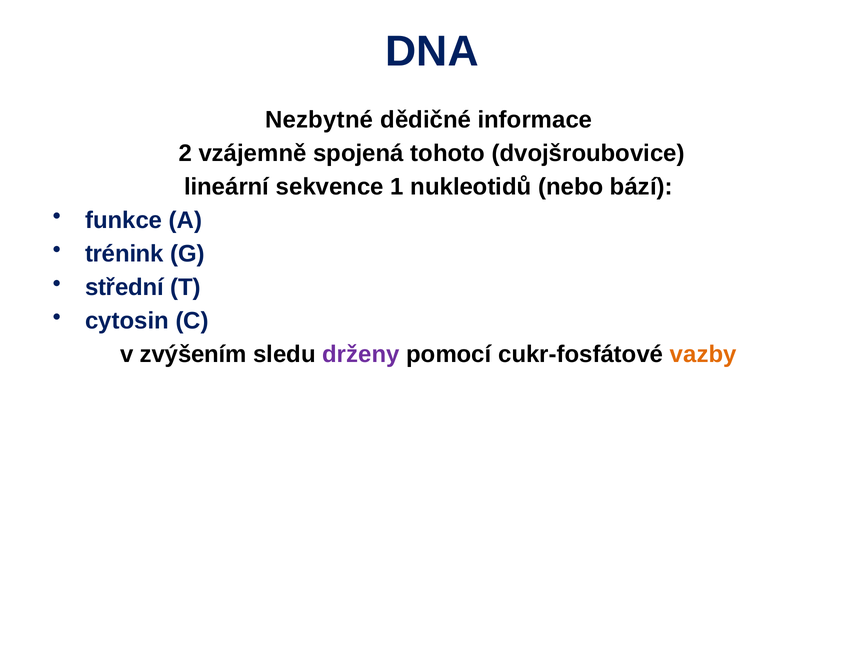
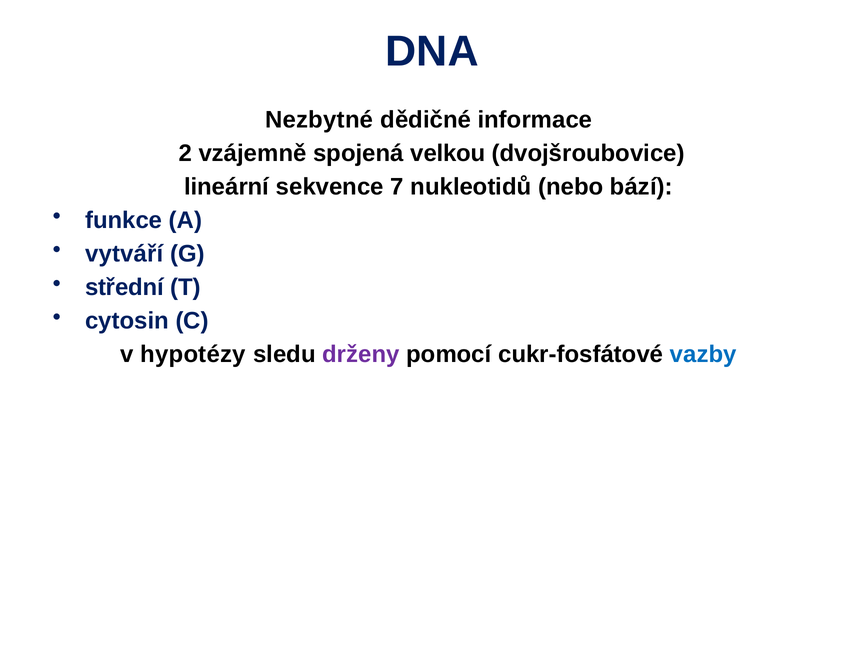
tohoto: tohoto -> velkou
1: 1 -> 7
trénink: trénink -> vytváří
zvýšením: zvýšením -> hypotézy
vazby colour: orange -> blue
